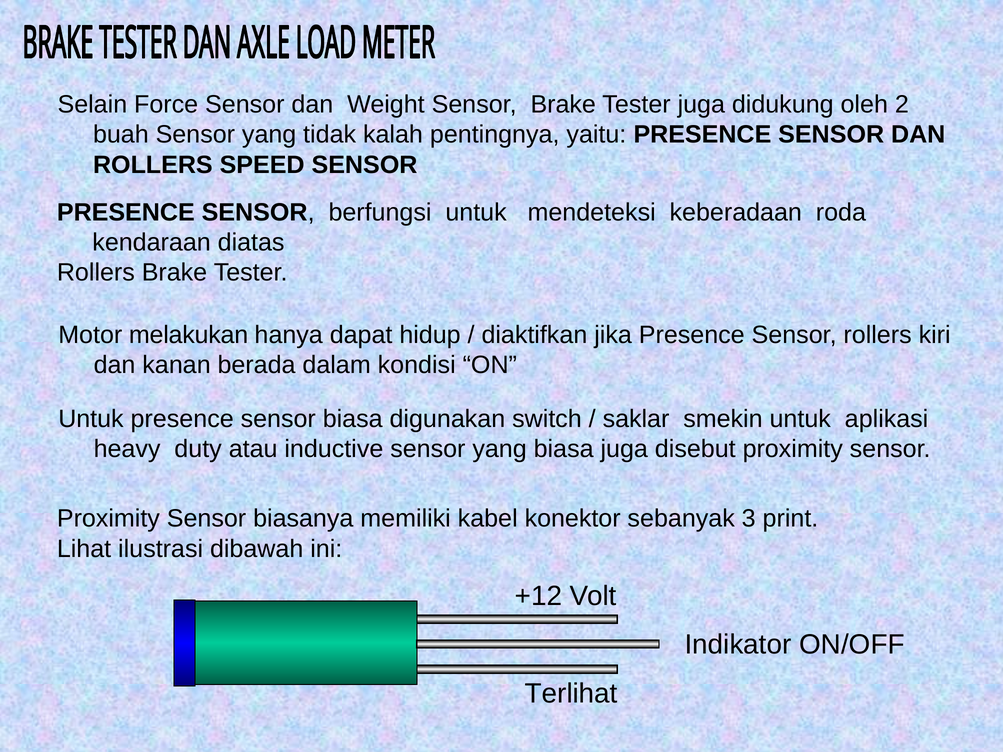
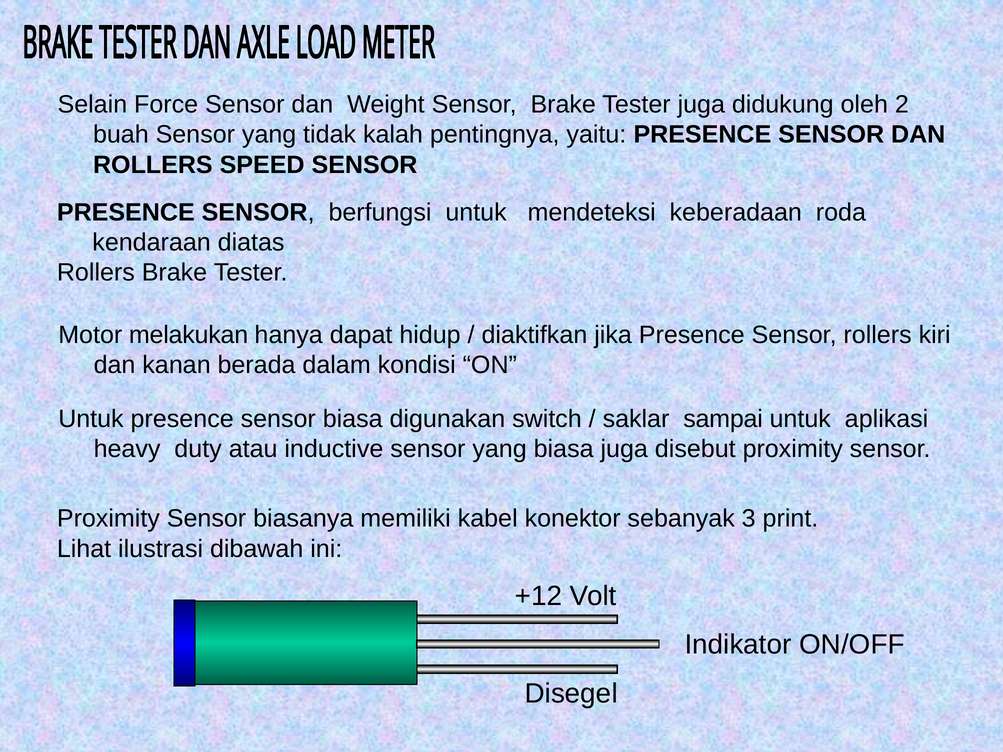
smekin: smekin -> sampai
Terlihat: Terlihat -> Disegel
